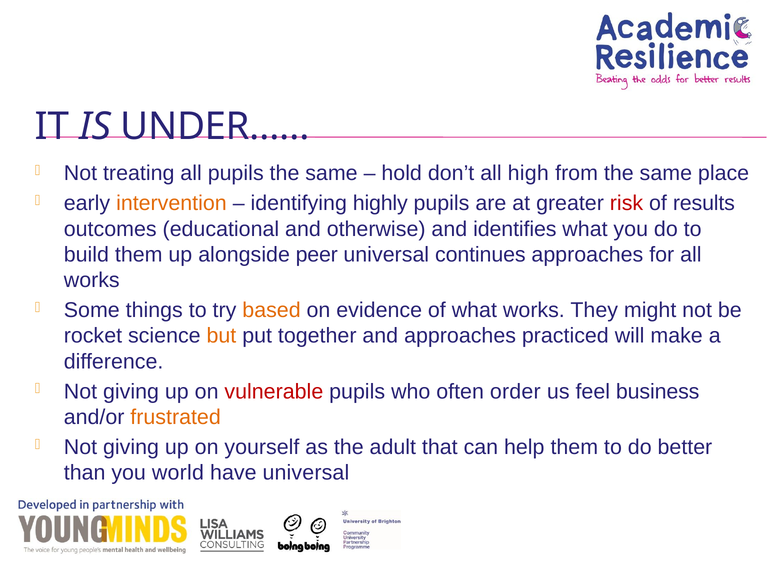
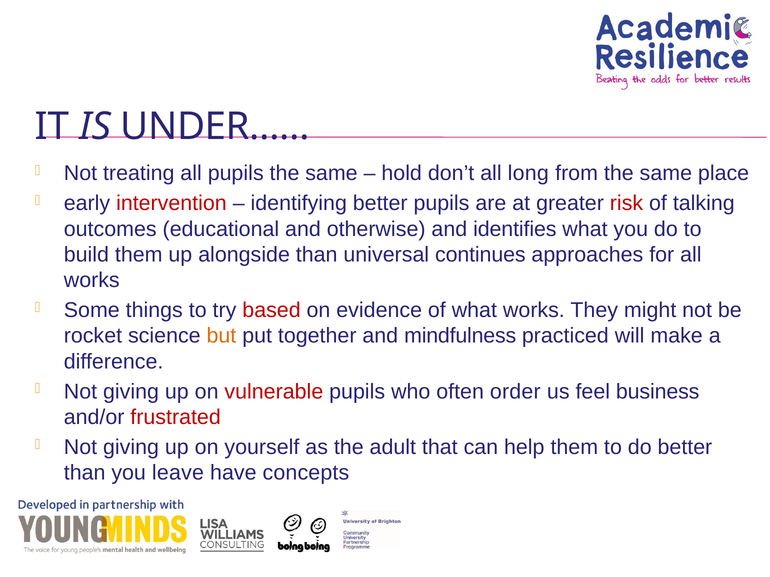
high: high -> long
intervention colour: orange -> red
identifying highly: highly -> better
results: results -> talking
alongside peer: peer -> than
based colour: orange -> red
and approaches: approaches -> mindfulness
frustrated colour: orange -> red
world: world -> leave
have universal: universal -> concepts
